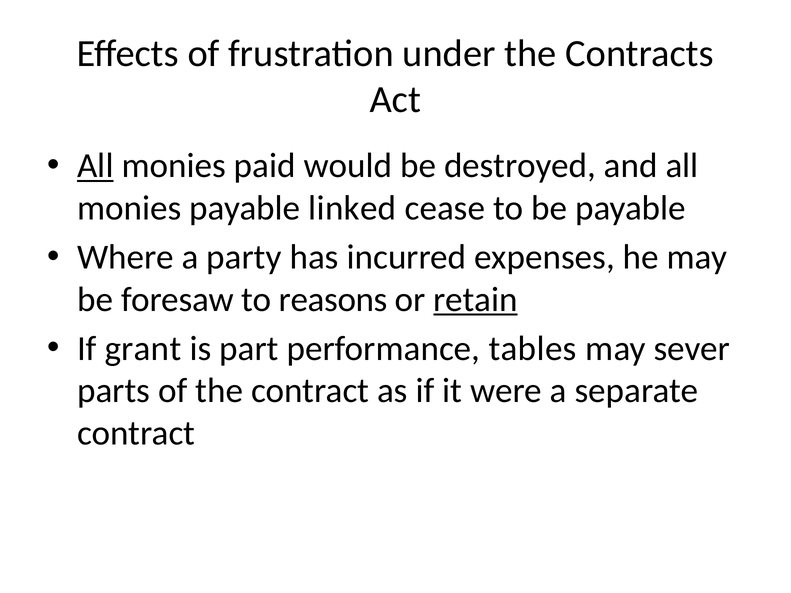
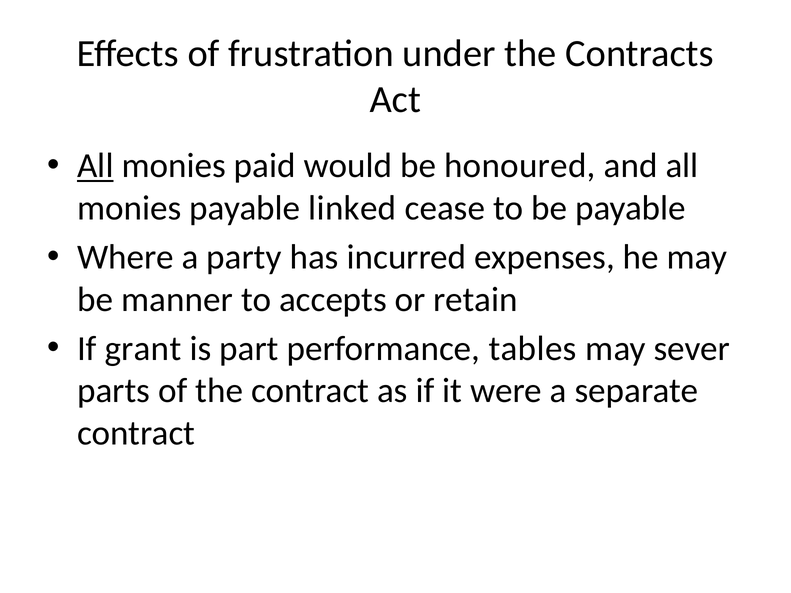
destroyed: destroyed -> honoured
foresaw: foresaw -> manner
reasons: reasons -> accepts
retain underline: present -> none
